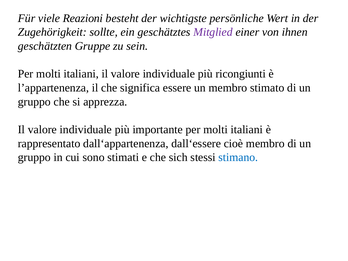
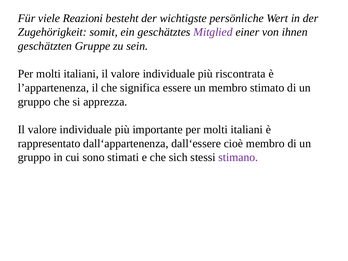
sollte: sollte -> somit
ricongiunti: ricongiunti -> riscontrata
stimano colour: blue -> purple
